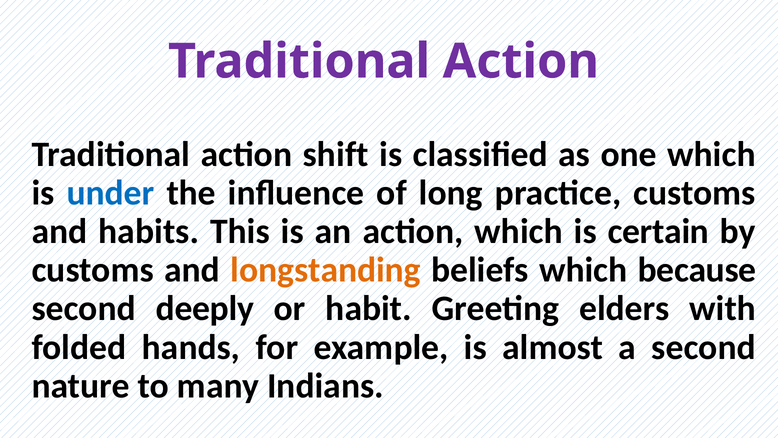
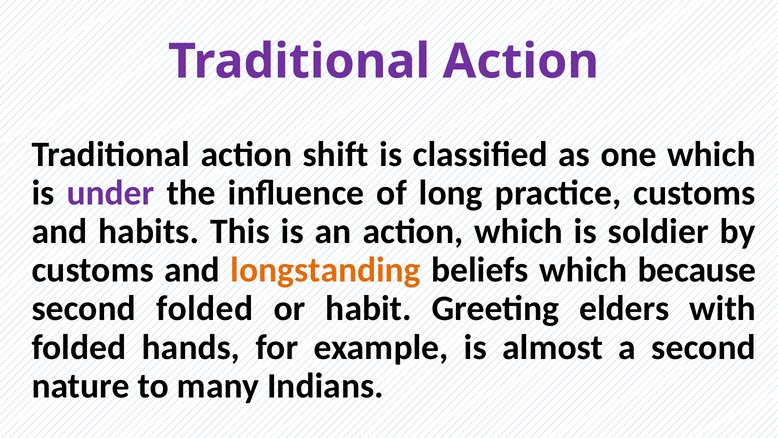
under colour: blue -> purple
certain: certain -> soldier
second deeply: deeply -> folded
